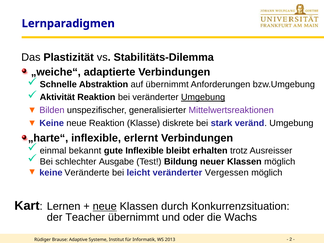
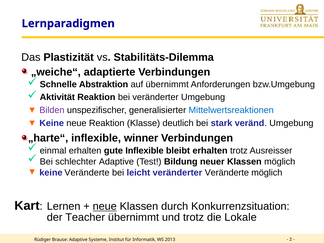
Umgebung at (203, 97) underline: present -> none
Mittelwertsreaktionen colour: purple -> blue
diskrete: diskrete -> deutlich
erlernt: erlernt -> winner
einmal bekannt: bekannt -> erhalten
schlechter Ausgabe: Ausgabe -> Adaptive
veränderter Vergessen: Vergessen -> Veränderte
und oder: oder -> trotz
Wachs: Wachs -> Lokale
